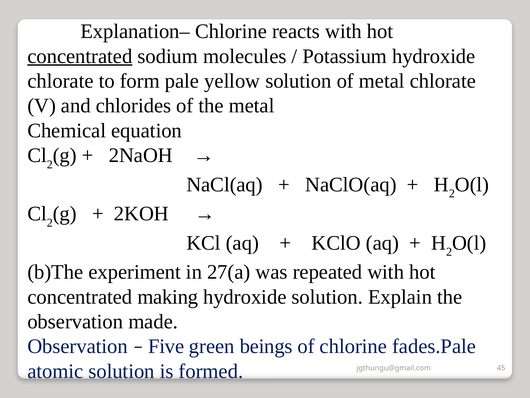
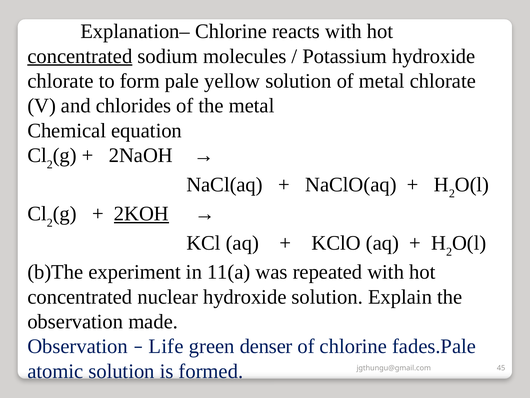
2KOH underline: none -> present
27(a: 27(a -> 11(a
making: making -> nuclear
Five: Five -> Life
beings: beings -> denser
